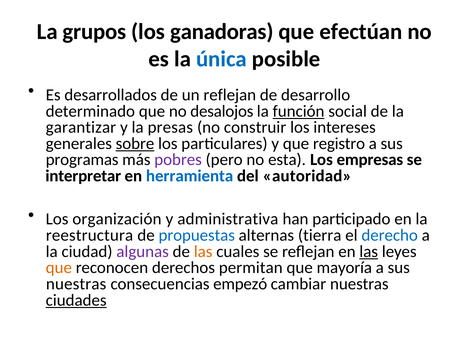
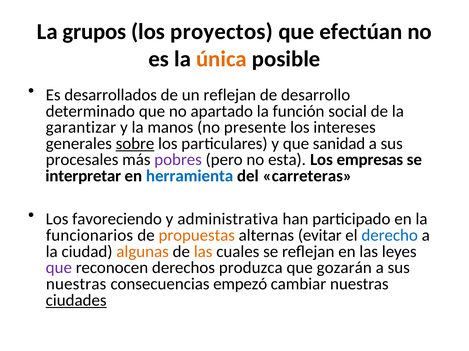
ganadoras: ganadoras -> proyectos
única colour: blue -> orange
desalojos: desalojos -> apartado
función underline: present -> none
presas: presas -> manos
construir: construir -> presente
registro: registro -> sanidad
programas: programas -> procesales
autoridad: autoridad -> carreteras
organización: organización -> favoreciendo
reestructura: reestructura -> funcionarios
propuestas colour: blue -> orange
tierra: tierra -> evitar
algunas colour: purple -> orange
las at (369, 252) underline: present -> none
que at (59, 268) colour: orange -> purple
permitan: permitan -> produzca
mayoría: mayoría -> gozarán
